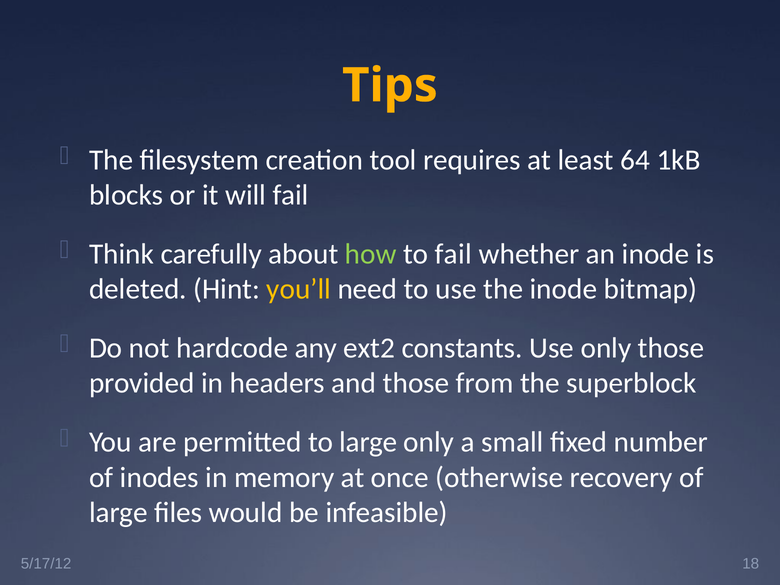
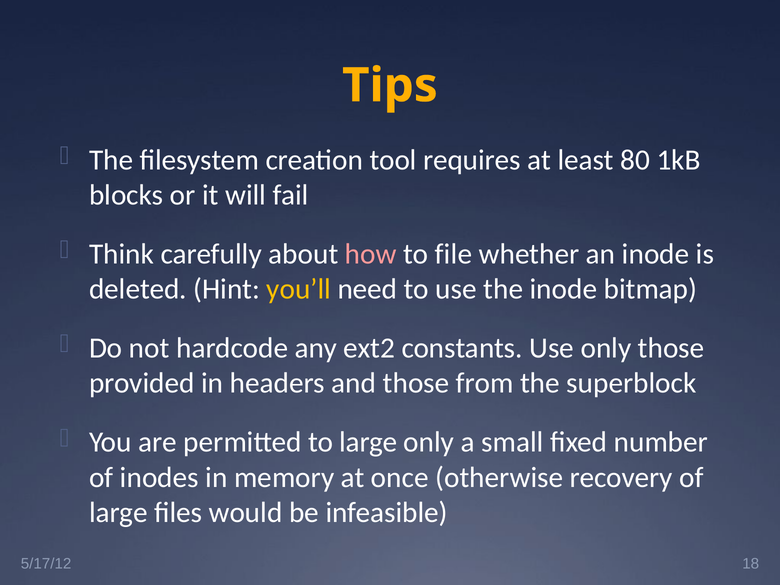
64: 64 -> 80
how colour: light green -> pink
to fail: fail -> file
